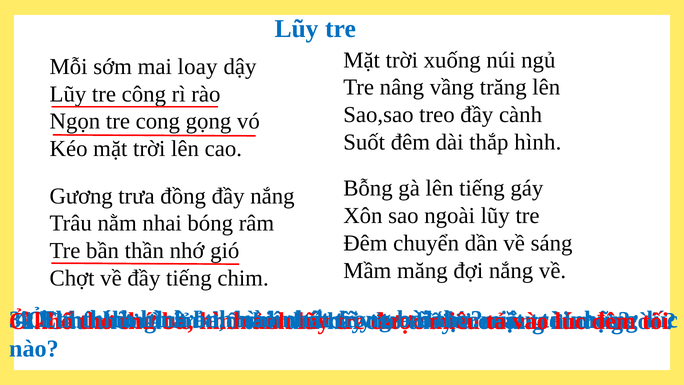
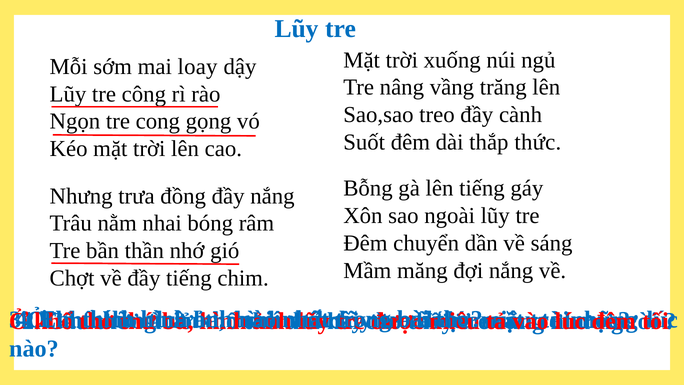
thắp hình: hình -> thức
Gương: Gương -> Nhưng
